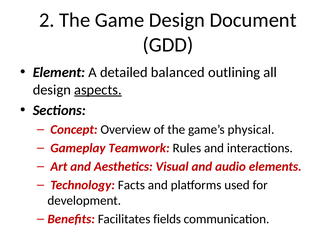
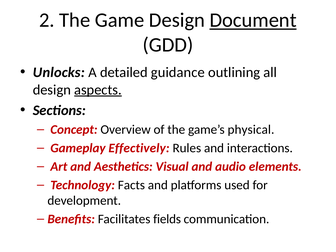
Document underline: none -> present
Element: Element -> Unlocks
balanced: balanced -> guidance
Teamwork: Teamwork -> Effectively
